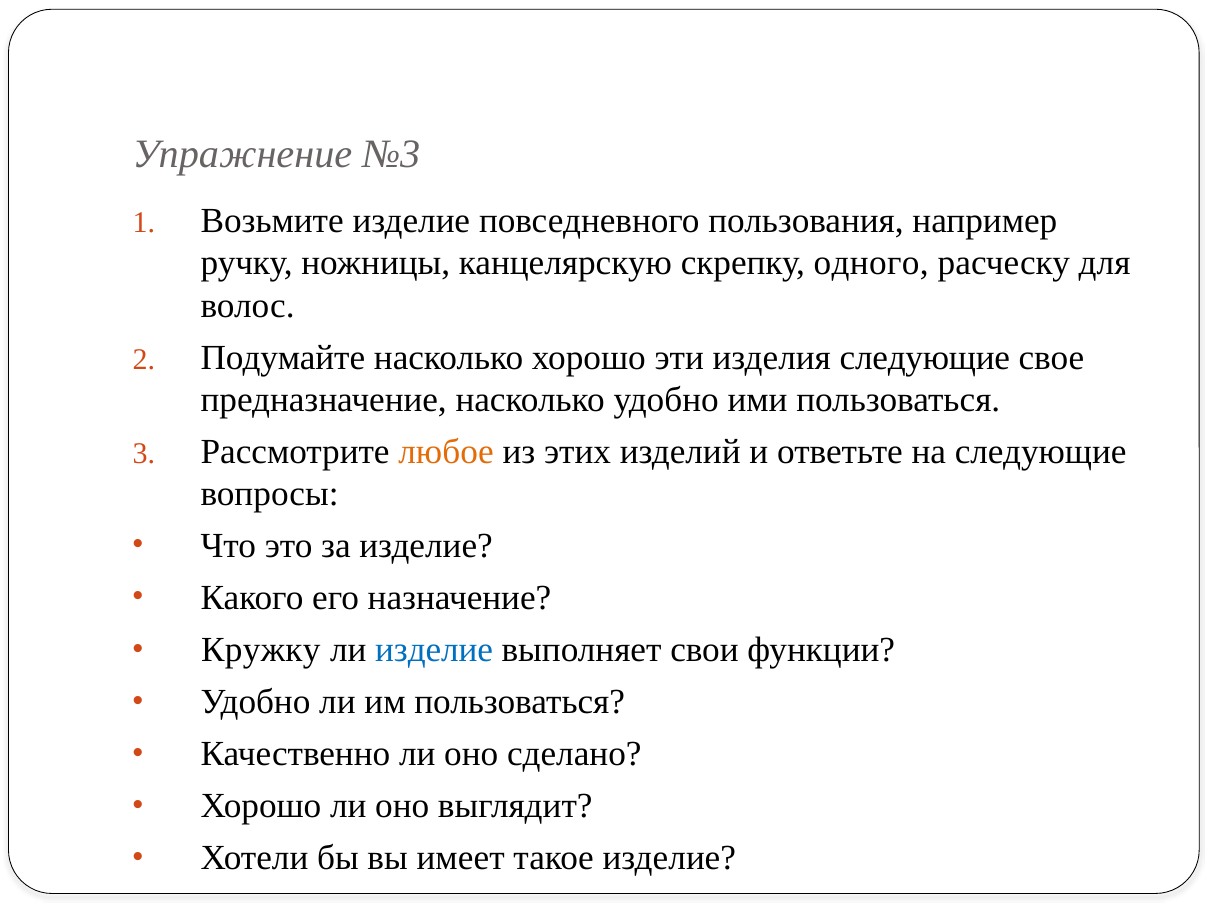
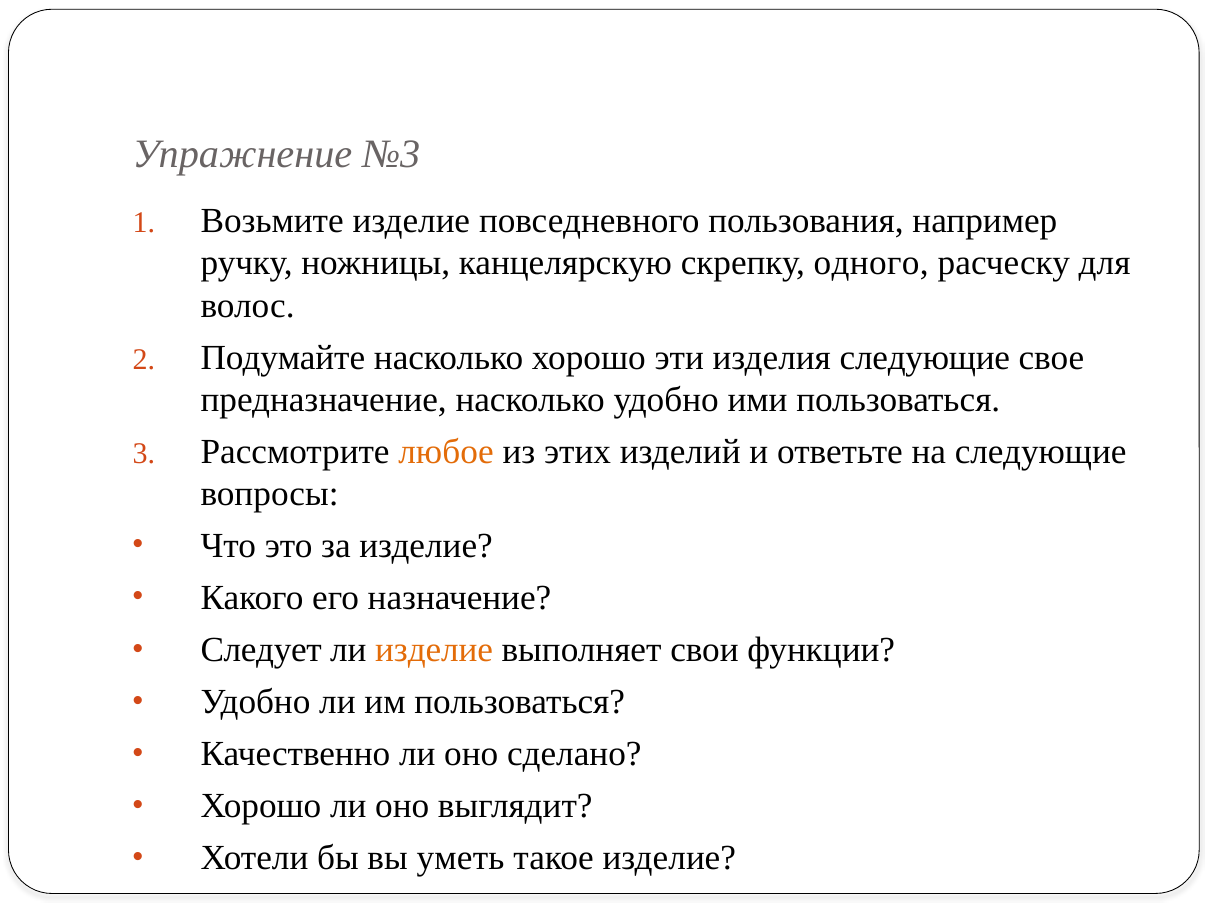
Кружку: Кружку -> Следует
изделие at (434, 650) colour: blue -> orange
имеет: имеет -> уметь
